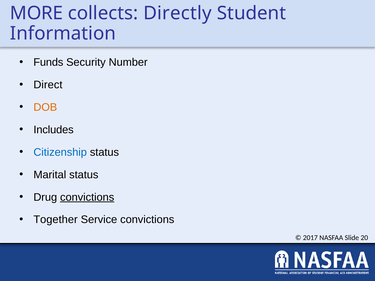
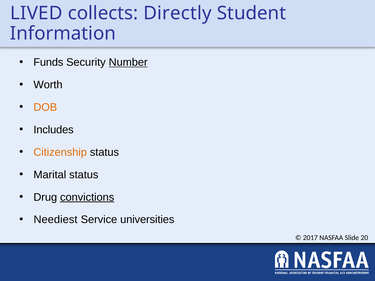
MORE: MORE -> LIVED
Number underline: none -> present
Direct: Direct -> Worth
Citizenship colour: blue -> orange
Together: Together -> Neediest
Service convictions: convictions -> universities
